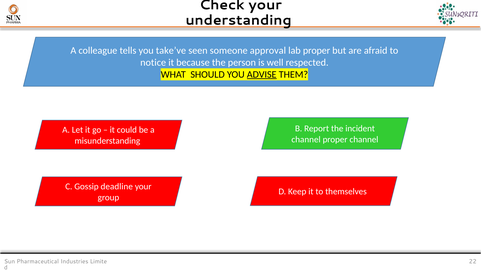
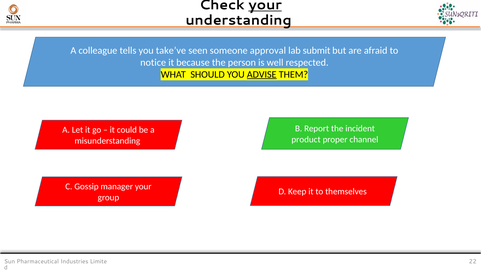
your at (265, 5) underline: none -> present
lab proper: proper -> submit
channel at (306, 140): channel -> product
deadline: deadline -> manager
